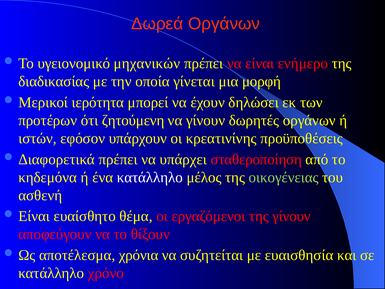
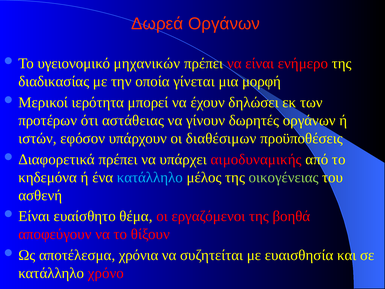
ζητούμενη: ζητούμενη -> αστάθειας
κρεατινίνης: κρεατινίνης -> διαθέσιμων
σταθεροποίηση: σταθεροποίηση -> αιμοδυναμικής
κατάλληλο at (150, 177) colour: white -> light blue
της γίνουν: γίνουν -> βοηθά
